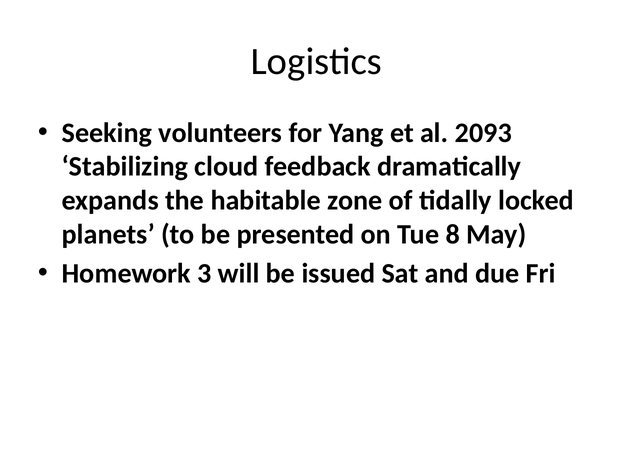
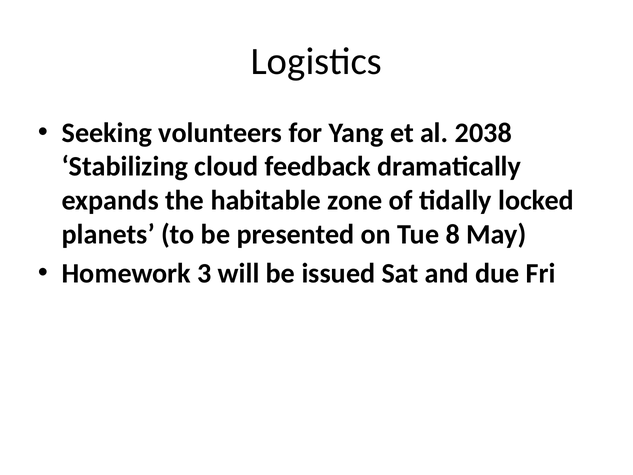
2093: 2093 -> 2038
